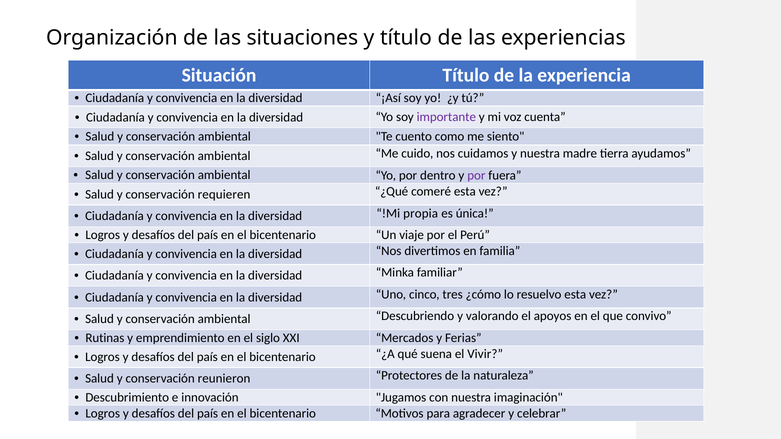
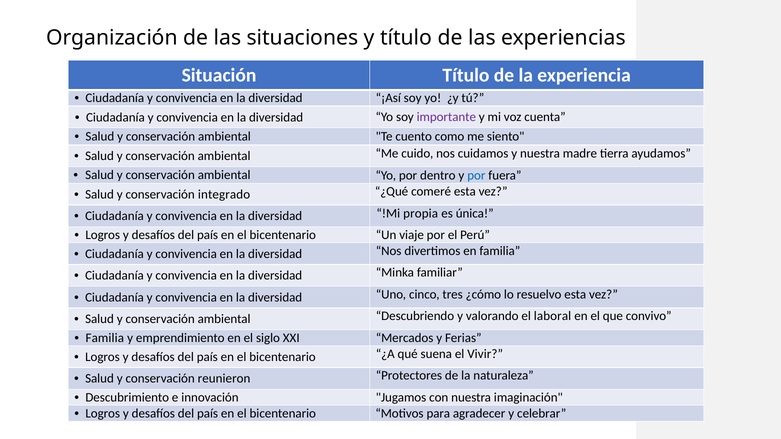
por at (476, 176) colour: purple -> blue
requieren: requieren -> integrado
apoyos: apoyos -> laboral
Rutinas at (105, 338): Rutinas -> Familia
